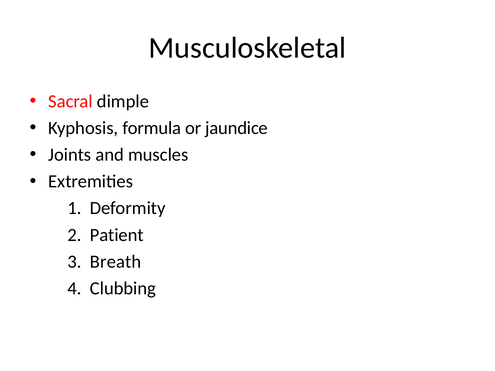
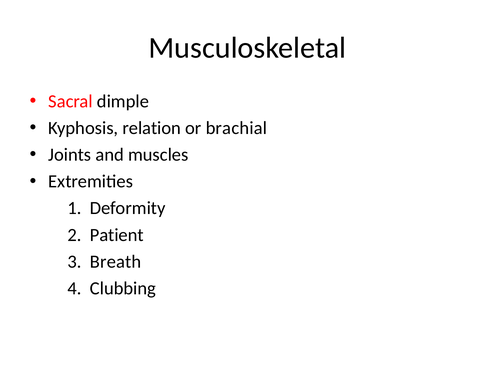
formula: formula -> relation
jaundice: jaundice -> brachial
